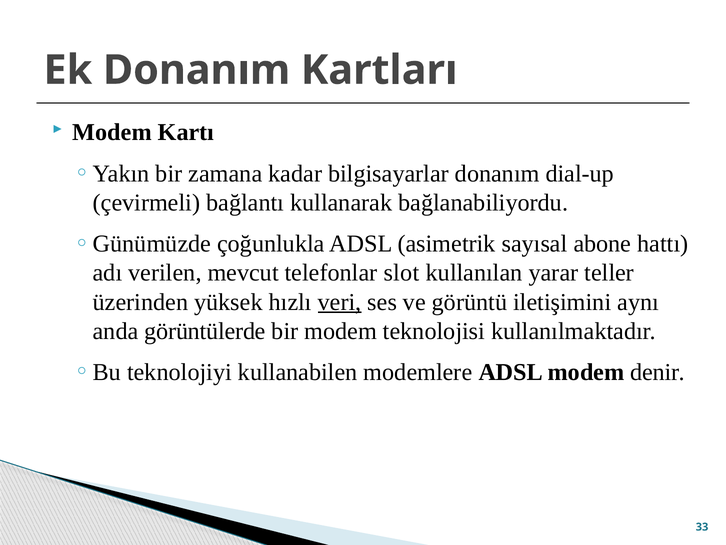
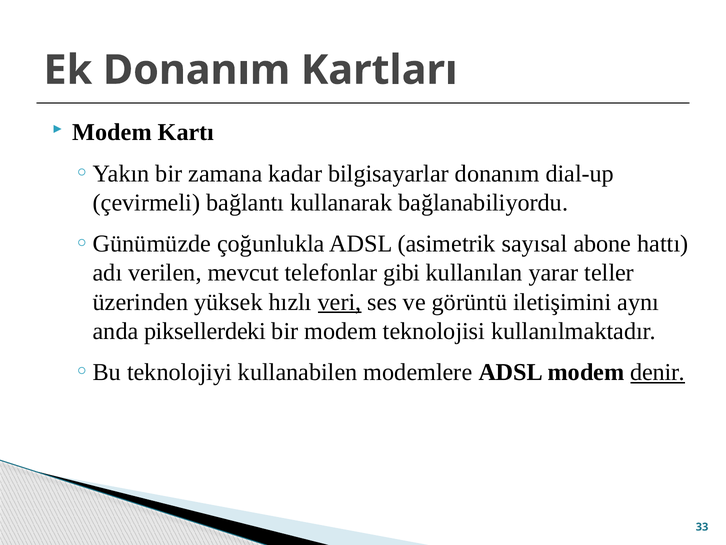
slot: slot -> gibi
görüntülerde: görüntülerde -> piksellerdeki
denir underline: none -> present
